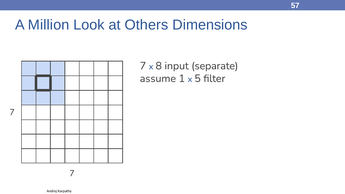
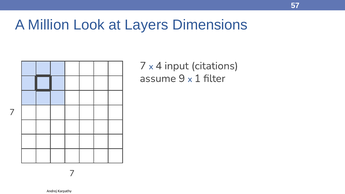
Others: Others -> Layers
8: 8 -> 4
separate: separate -> citations
1: 1 -> 9
5: 5 -> 1
